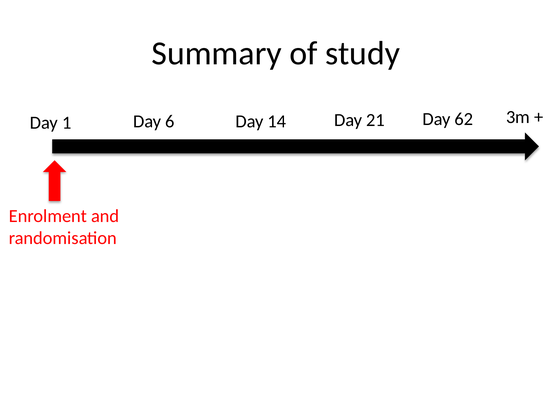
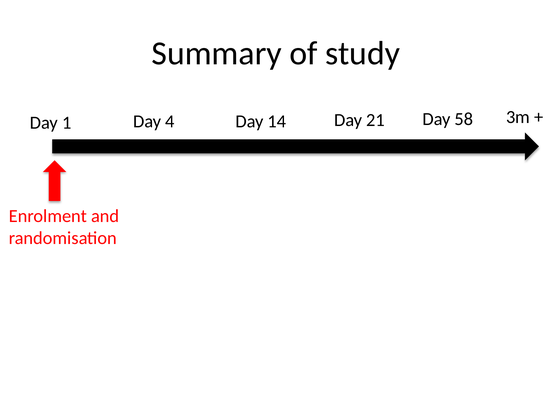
6: 6 -> 4
62: 62 -> 58
